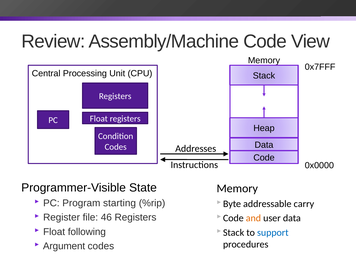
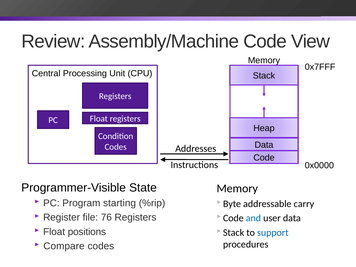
46: 46 -> 76
and colour: orange -> blue
following: following -> positions
Argument: Argument -> Compare
